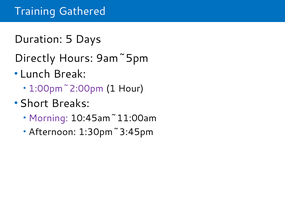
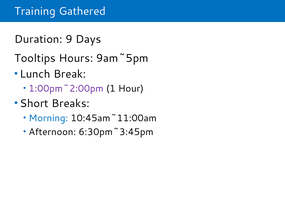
5: 5 -> 9
Directly: Directly -> Tooltips
Morning colour: purple -> blue
1:30pm~3:45pm: 1:30pm~3:45pm -> 6:30pm~3:45pm
